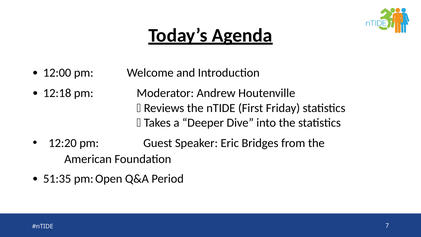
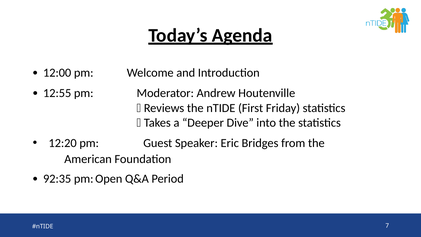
12:18: 12:18 -> 12:55
51:35: 51:35 -> 92:35
